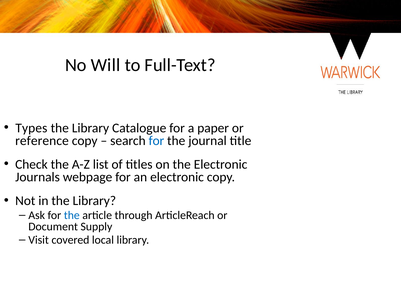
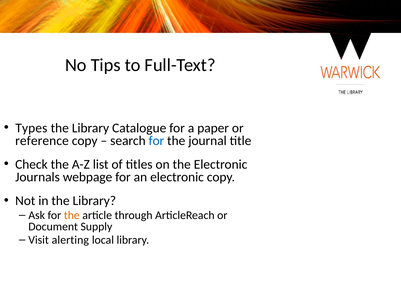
Will: Will -> Tips
the at (72, 215) colour: blue -> orange
covered: covered -> alerting
